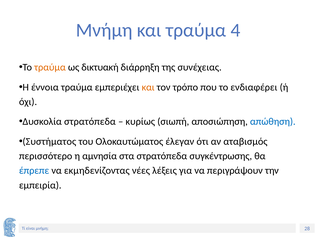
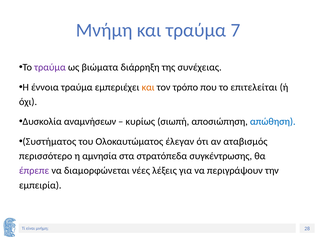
4: 4 -> 7
τραύμα at (50, 67) colour: orange -> purple
δικτυακή: δικτυακή -> βιώματα
ενδιαφέρει: ενδιαφέρει -> επιτελείται
Δυσκολία στρατόπεδα: στρατόπεδα -> αναμνήσεων
έπρεπε colour: blue -> purple
εκμηδενίζοντας: εκμηδενίζοντας -> διαμορφώνεται
